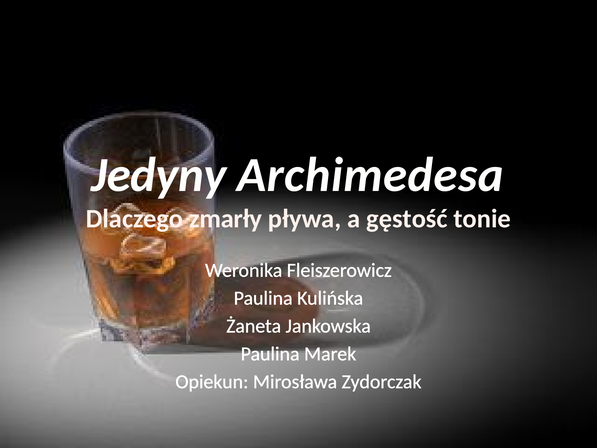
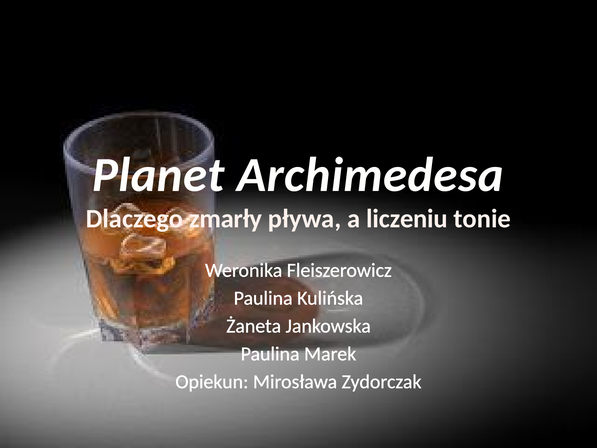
Jedyny: Jedyny -> Planet
gęstość: gęstość -> liczeniu
